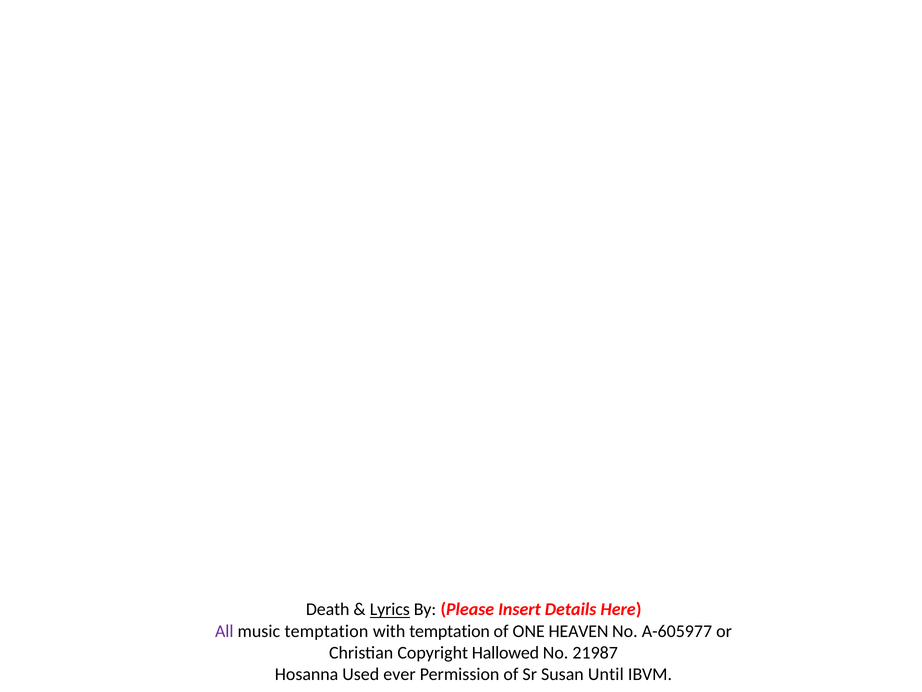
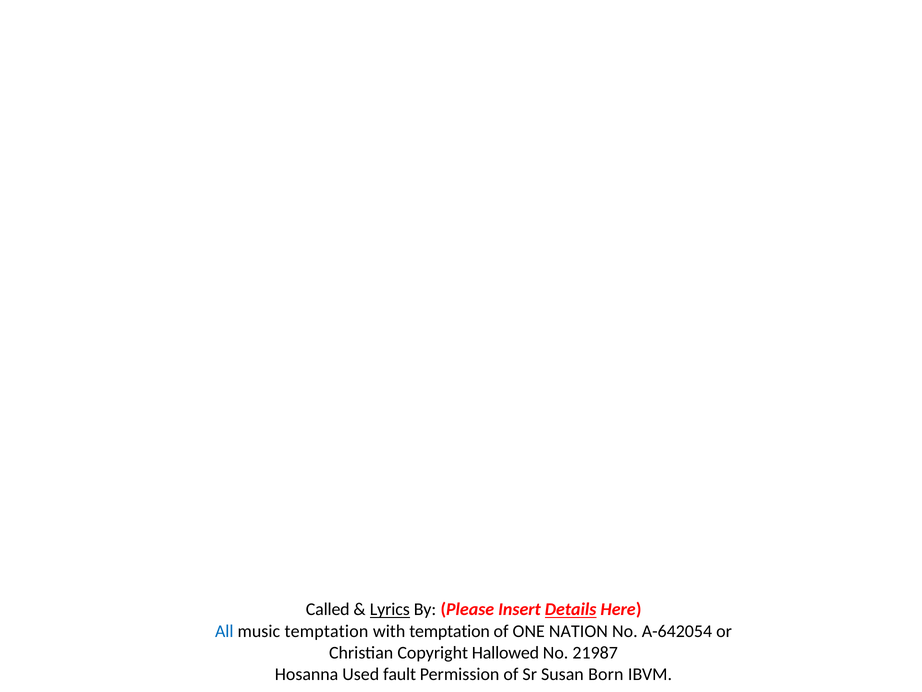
Death: Death -> Called
Details underline: none -> present
All colour: purple -> blue
HEAVEN: HEAVEN -> NATION
A-605977: A-605977 -> A-642054
ever: ever -> fault
Until: Until -> Born
